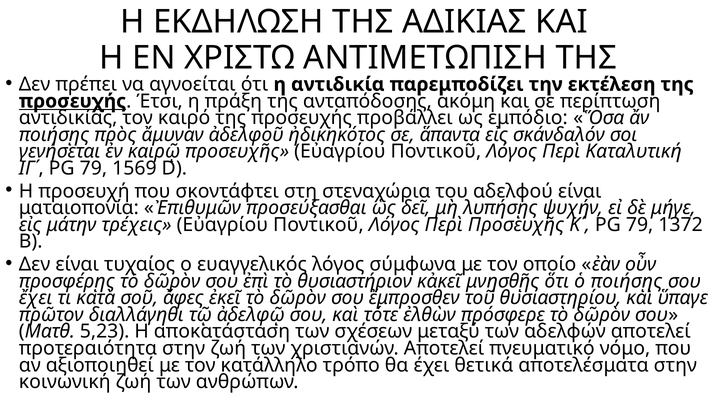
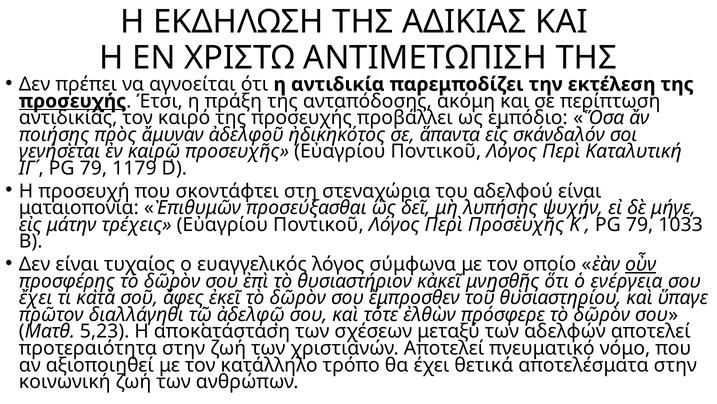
1569: 1569 -> 1179
1372: 1372 -> 1033
οὖν underline: none -> present
ὁ ποιήσῃς: ποιήσῃς -> ενέργεια
